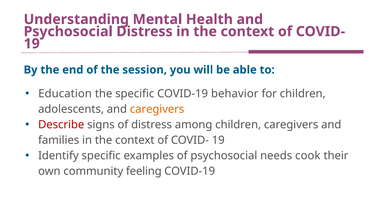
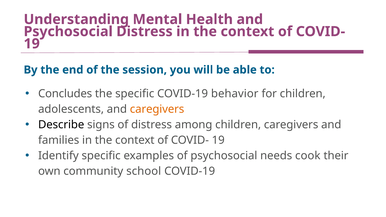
Education: Education -> Concludes
Describe colour: red -> black
feeling: feeling -> school
